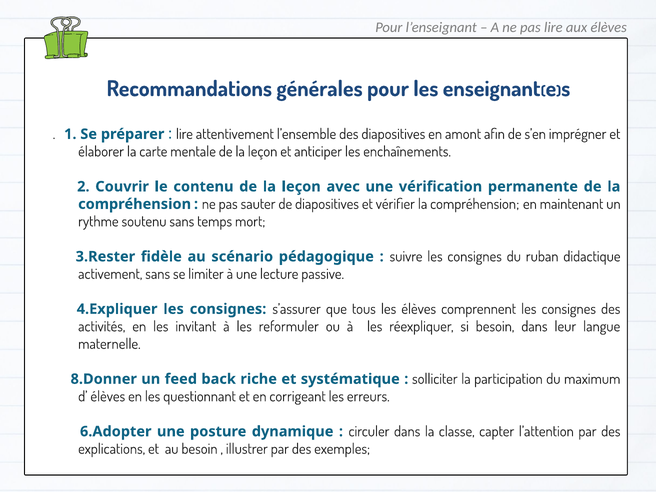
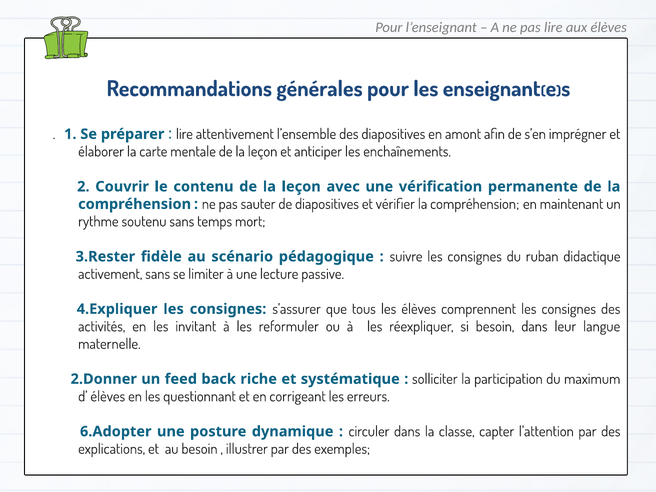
8.Donner: 8.Donner -> 2.Donner
